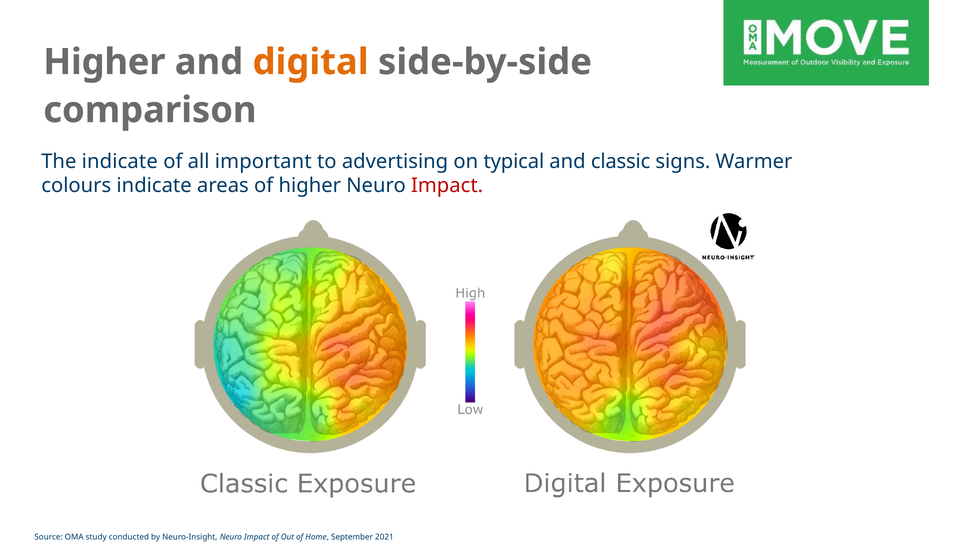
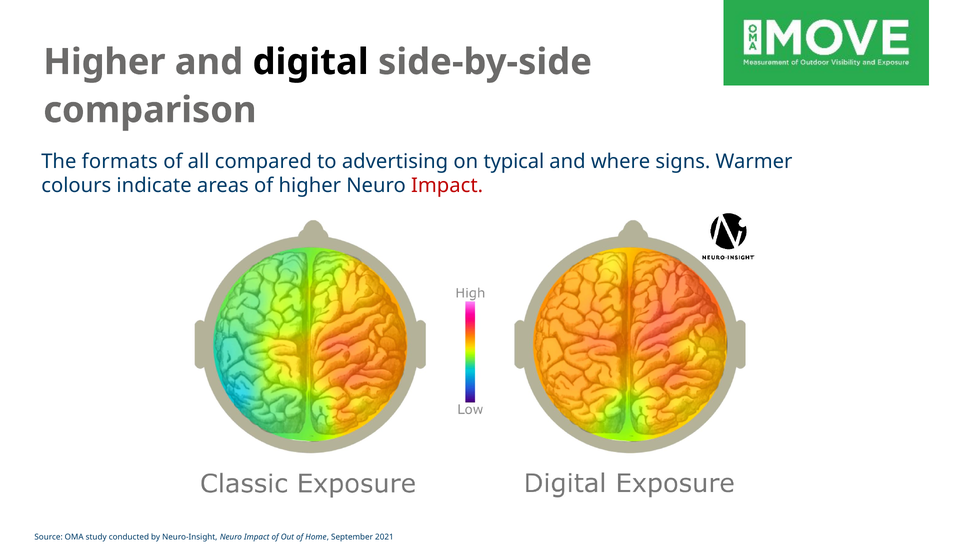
digital colour: orange -> black
The indicate: indicate -> formats
important: important -> compared
classic: classic -> where
